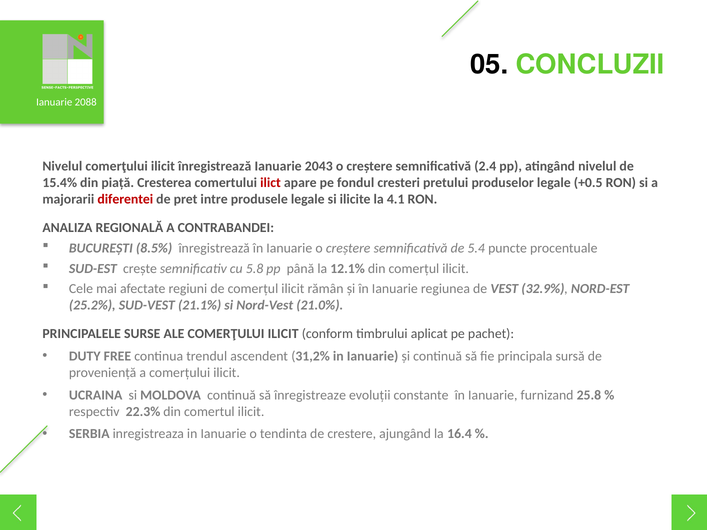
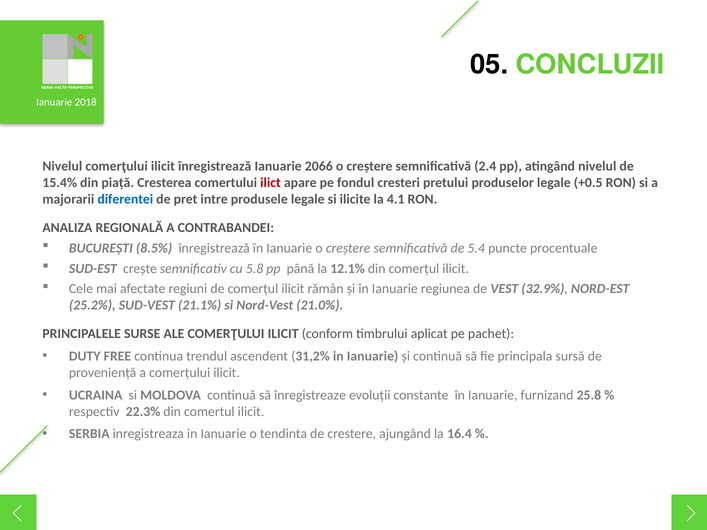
2088: 2088 -> 2018
2043: 2043 -> 2066
diferentei colour: red -> blue
